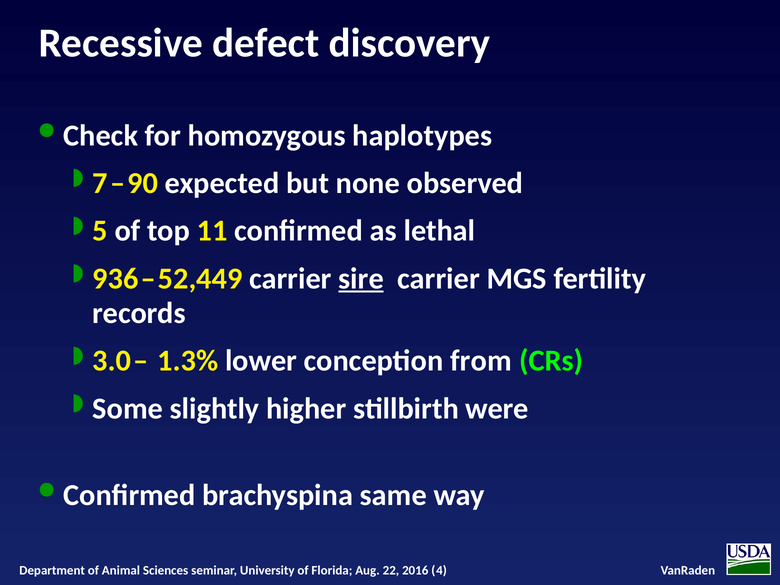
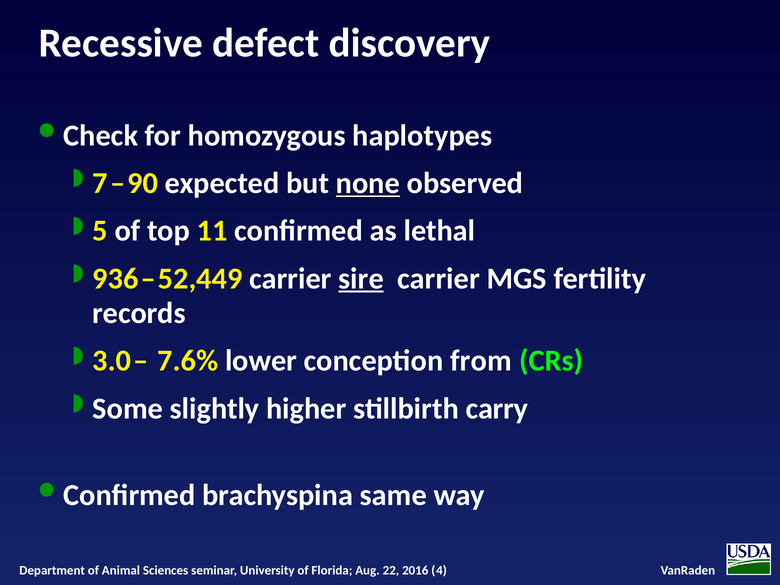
none underline: none -> present
1.3%: 1.3% -> 7.6%
were: were -> carry
